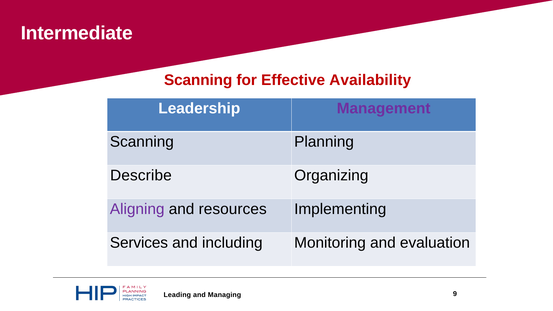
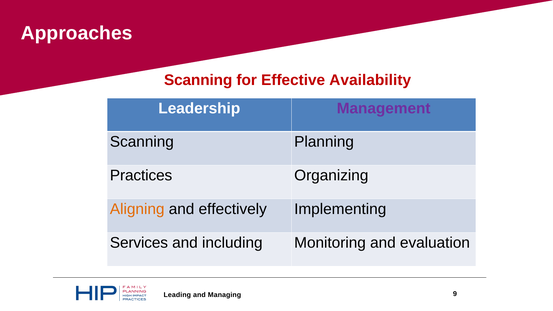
Intermediate: Intermediate -> Approaches
Describe: Describe -> Practices
Aligning colour: purple -> orange
resources: resources -> effectively
